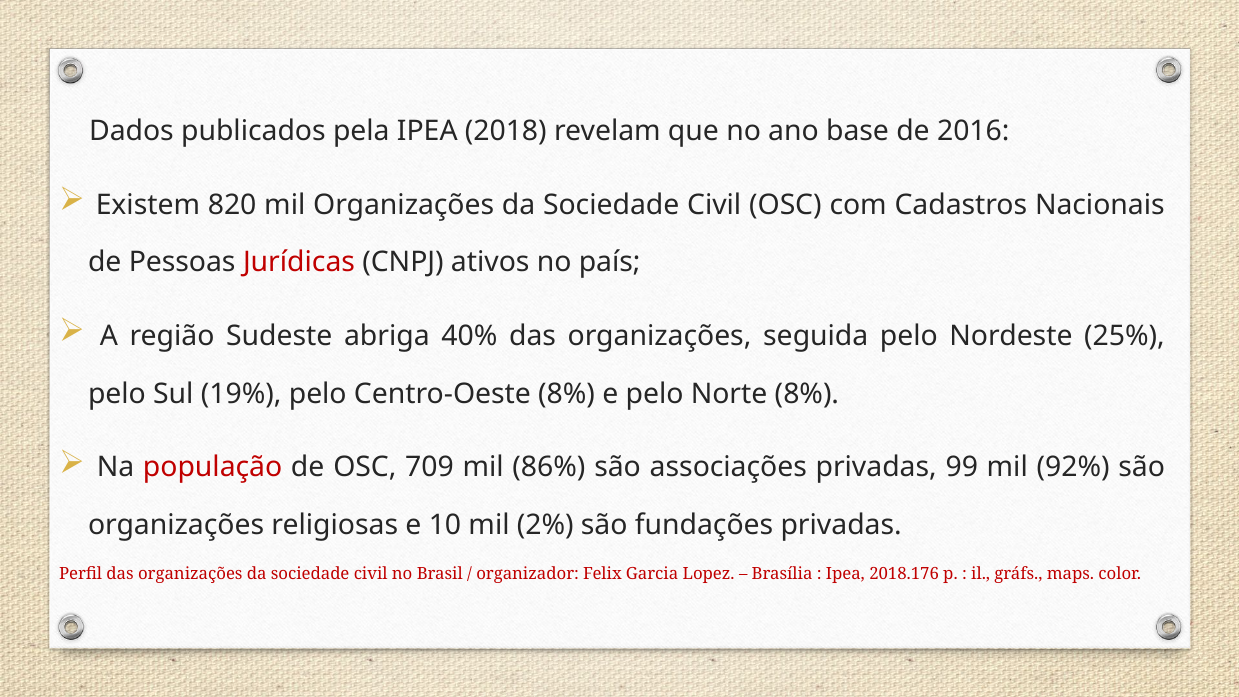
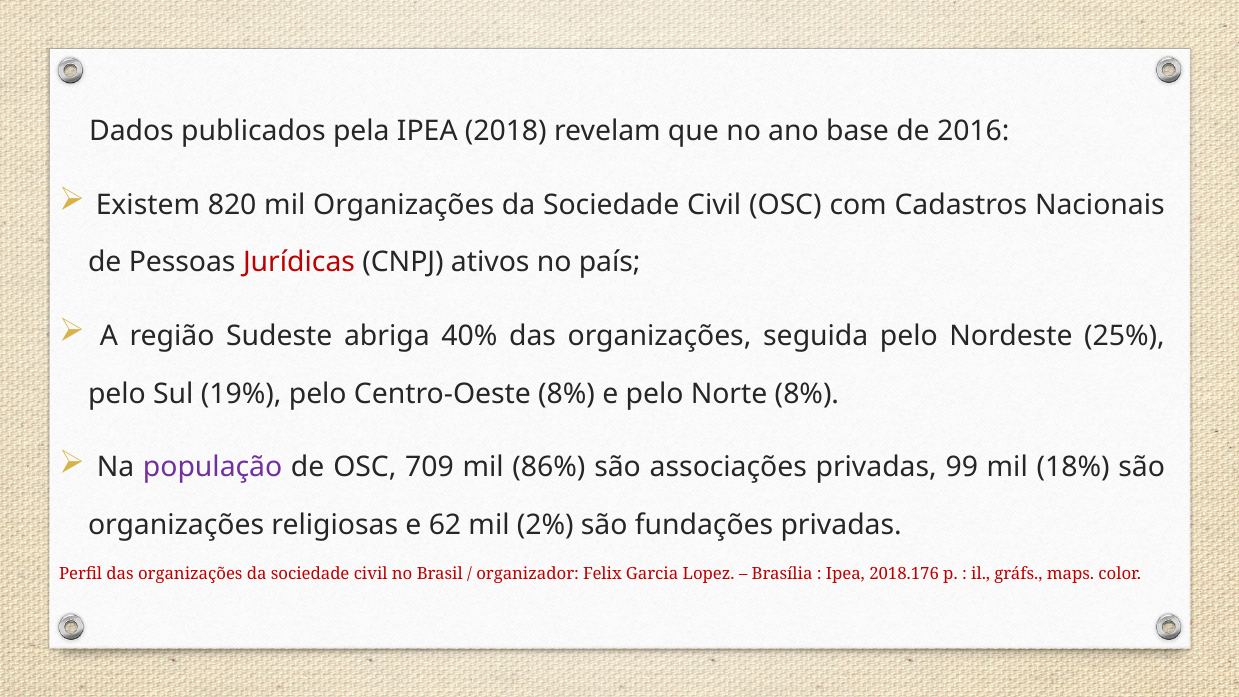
população colour: red -> purple
92%: 92% -> 18%
10: 10 -> 62
